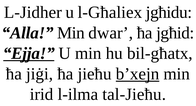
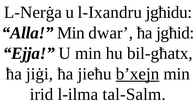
L-Jidher: L-Jidher -> L-Nerġa
l-Għaliex: l-Għaliex -> l-Ixandru
Ejja underline: present -> none
tal-Jieħu: tal-Jieħu -> tal-Salm
